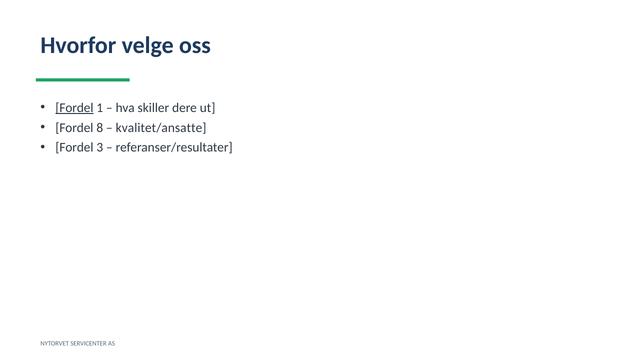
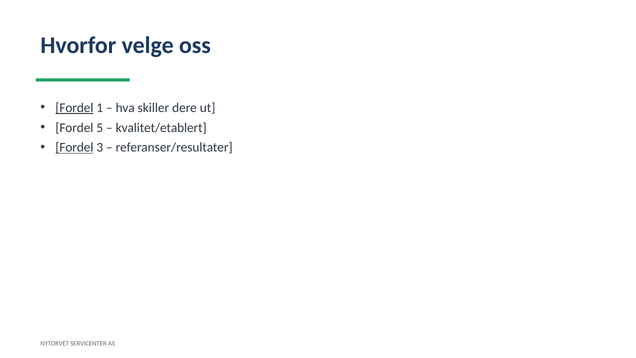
8: 8 -> 5
kvalitet/ansatte: kvalitet/ansatte -> kvalitet/etablert
Fordel at (74, 147) underline: none -> present
